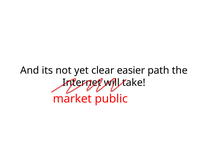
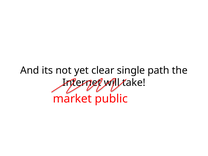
easier: easier -> single
